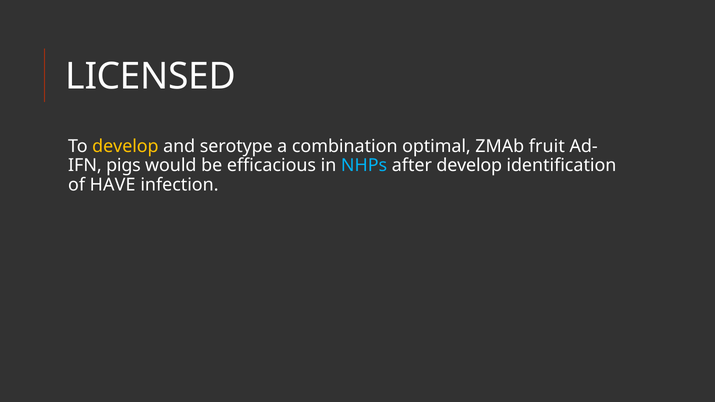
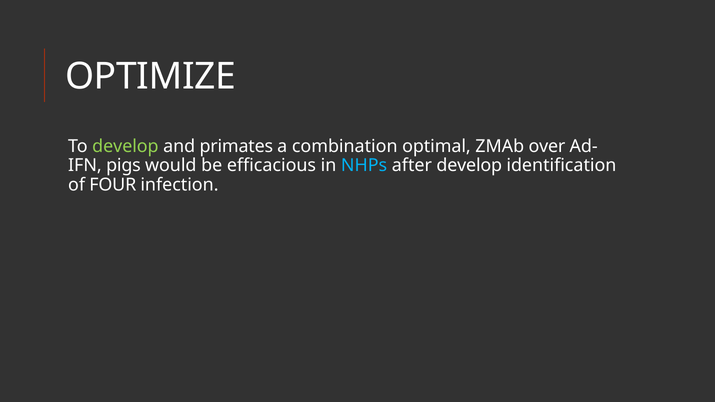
LICENSED: LICENSED -> OPTIMIZE
develop at (125, 146) colour: yellow -> light green
serotype: serotype -> primates
fruit: fruit -> over
HAVE: HAVE -> FOUR
